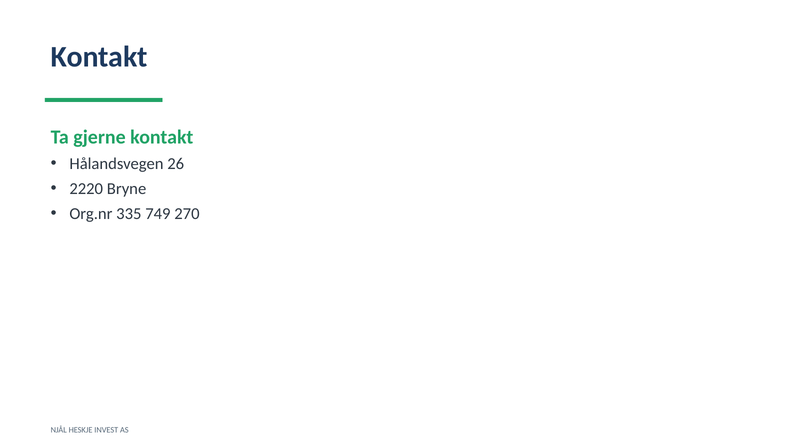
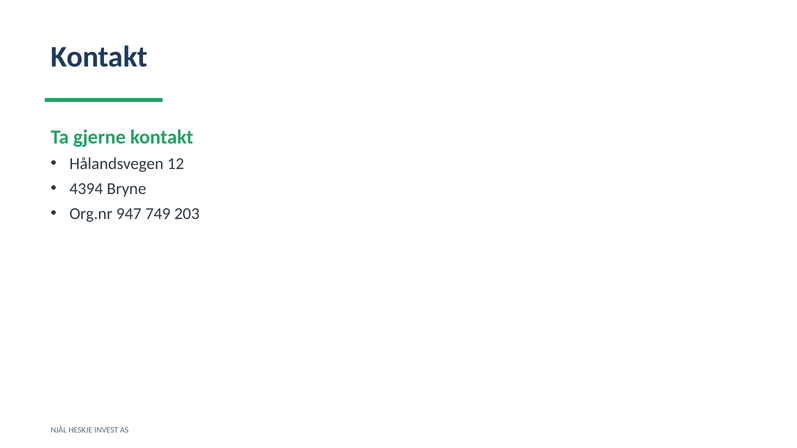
26: 26 -> 12
2220: 2220 -> 4394
335: 335 -> 947
270: 270 -> 203
